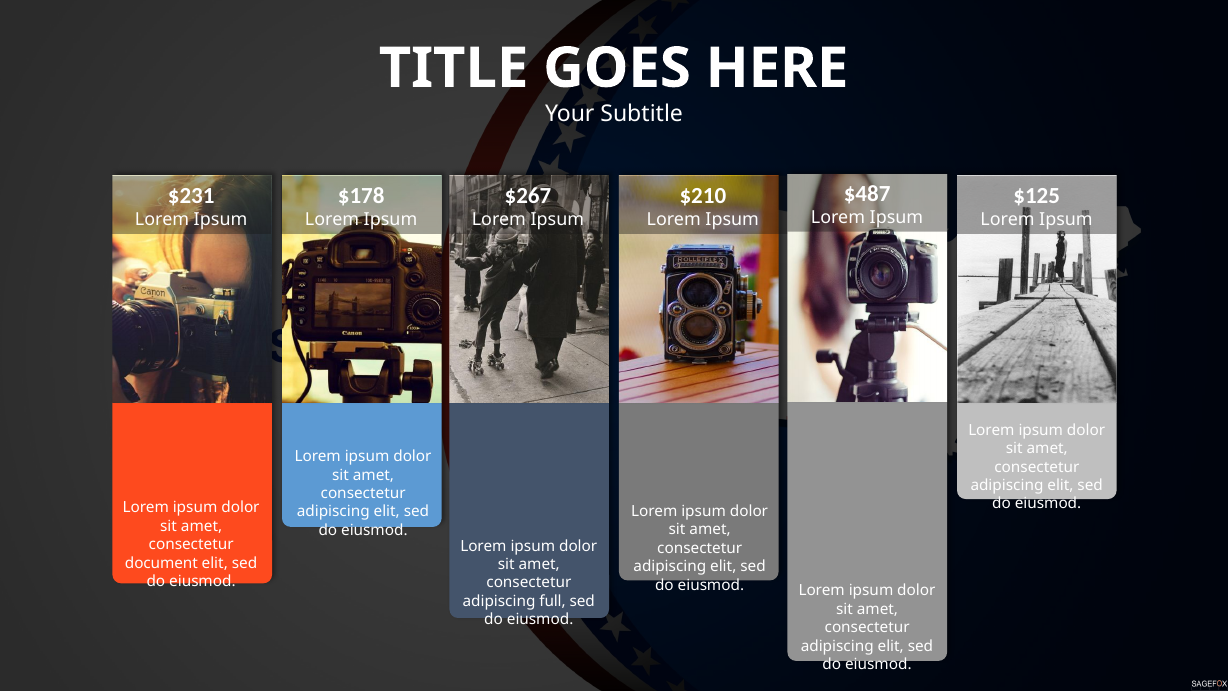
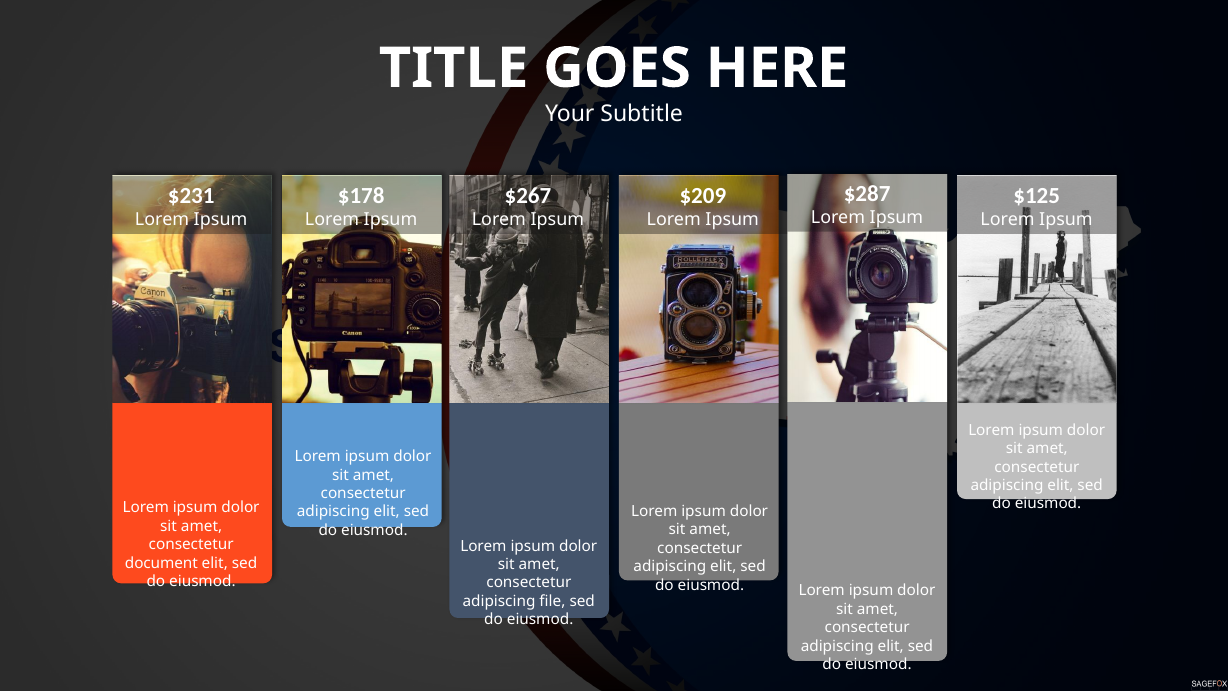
$487: $487 -> $287
$210: $210 -> $209
full: full -> file
